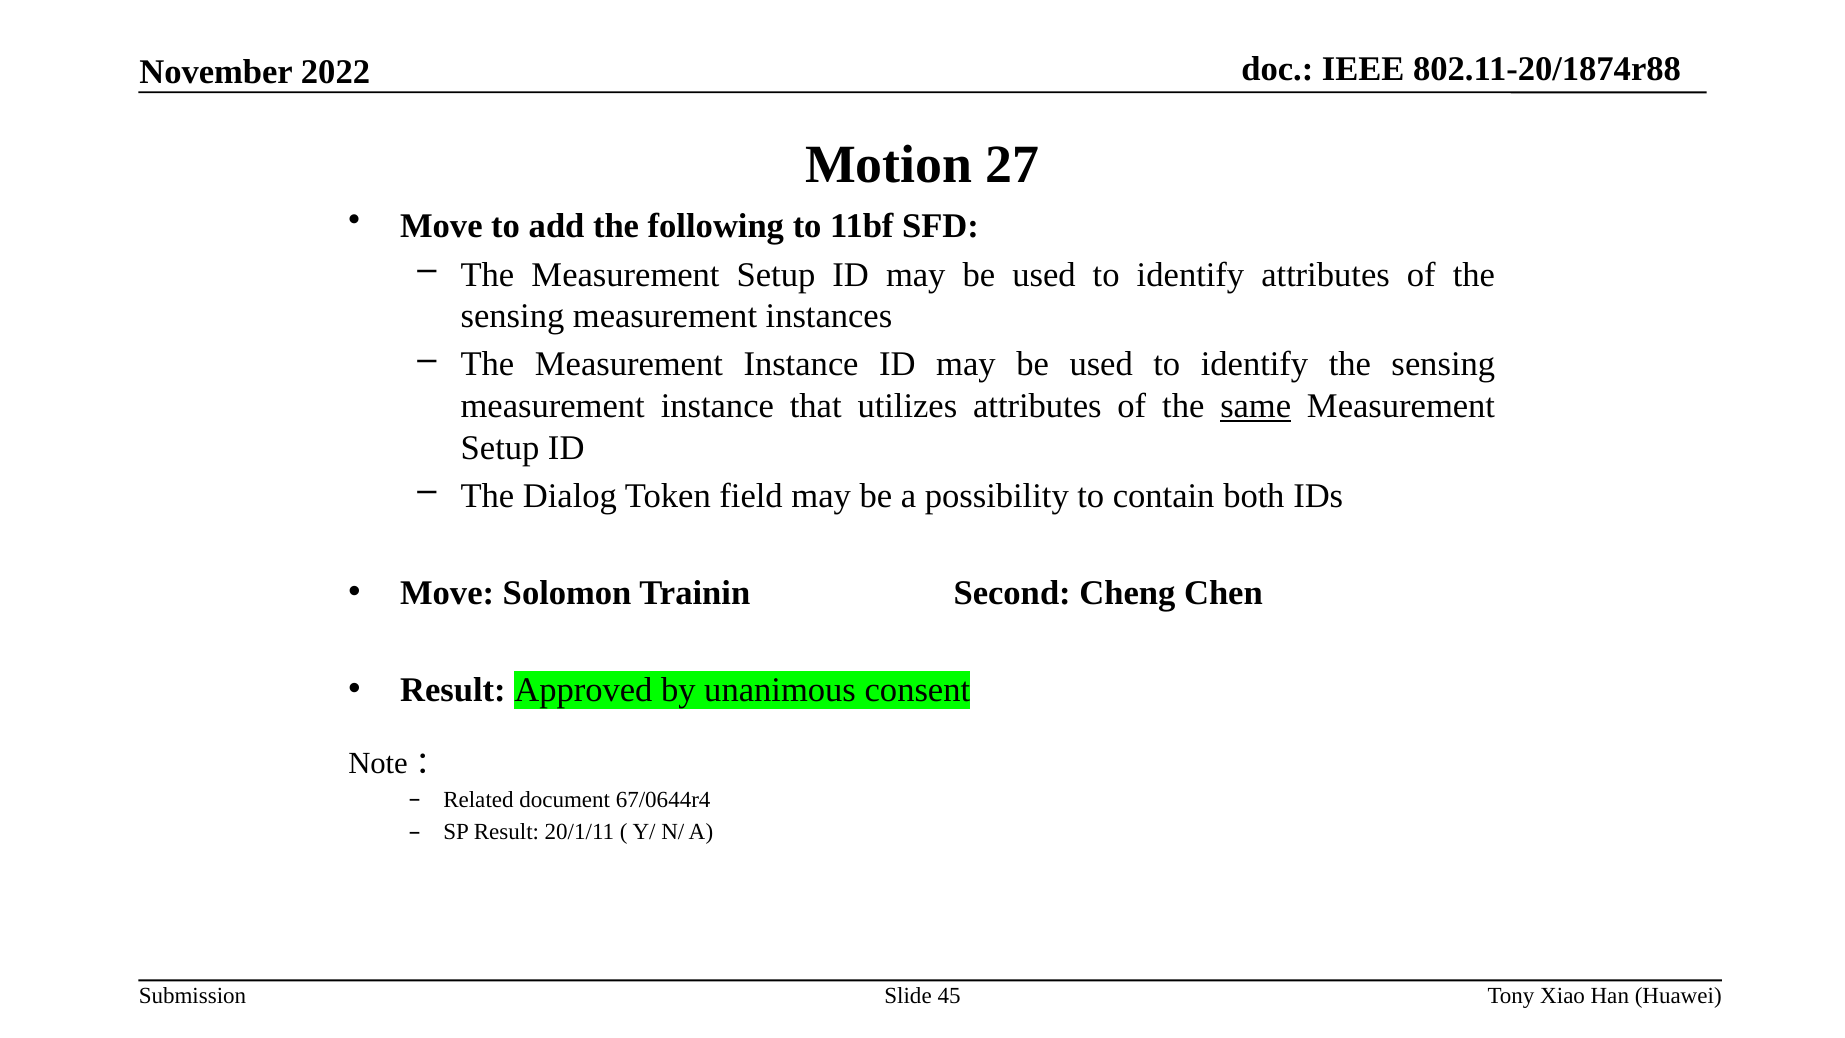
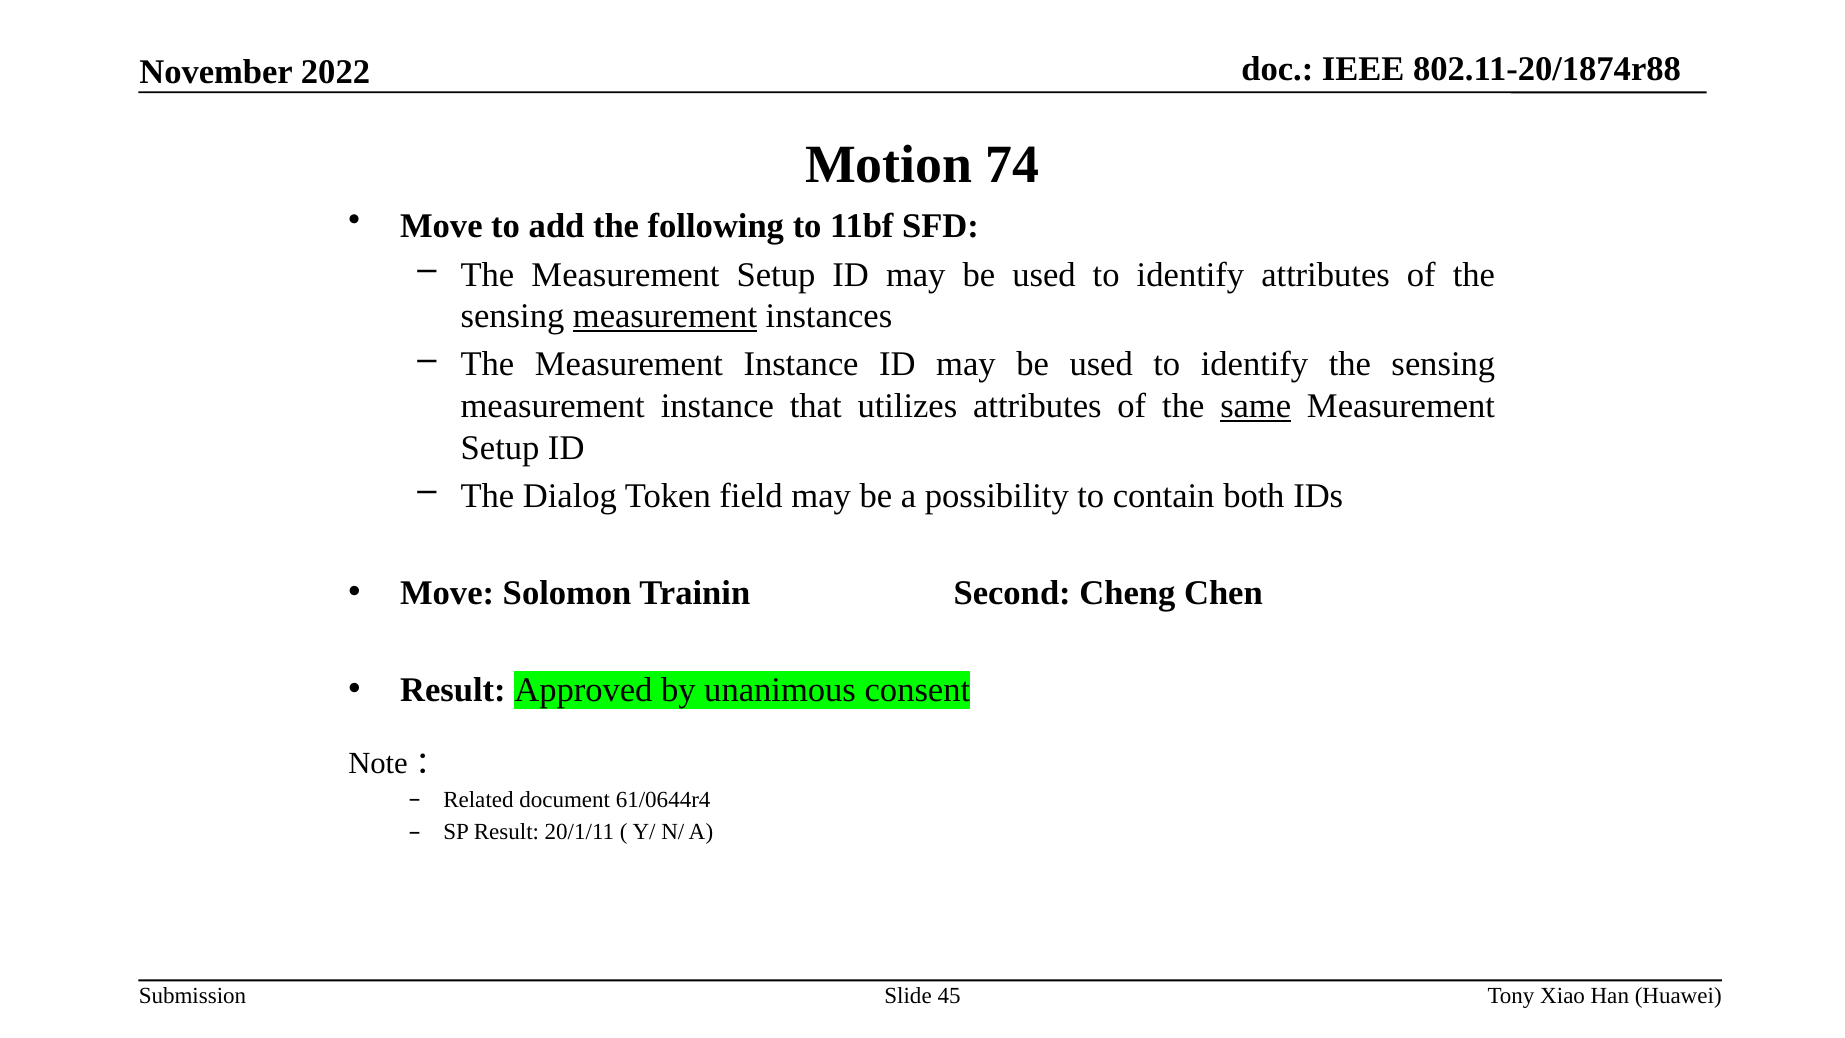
27: 27 -> 74
measurement at (665, 316) underline: none -> present
67/0644r4: 67/0644r4 -> 61/0644r4
